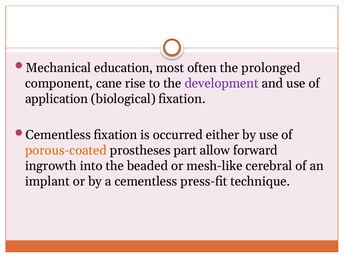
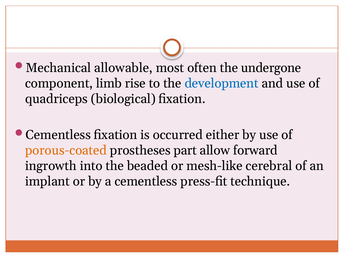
education: education -> allowable
prolonged: prolonged -> undergone
cane: cane -> limb
development colour: purple -> blue
application: application -> quadriceps
